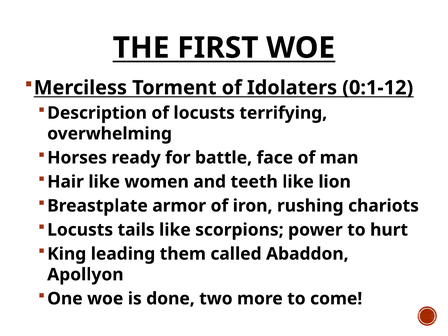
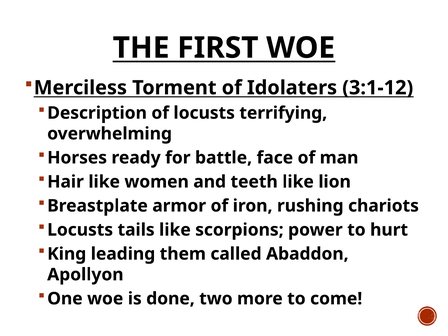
0:1-12: 0:1-12 -> 3:1-12
